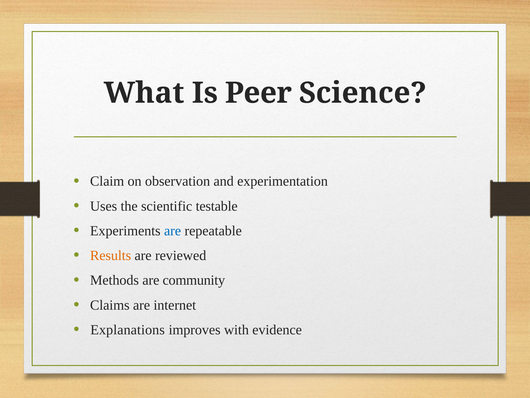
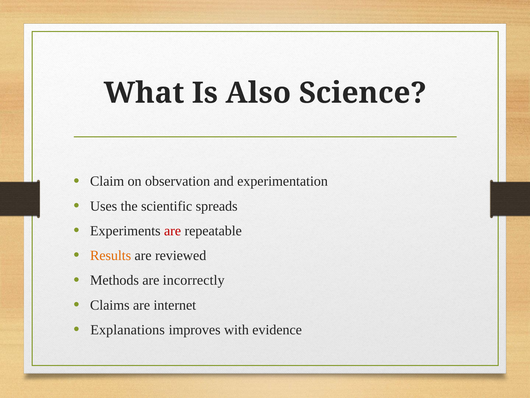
Peer: Peer -> Also
testable: testable -> spreads
are at (173, 231) colour: blue -> red
community: community -> incorrectly
